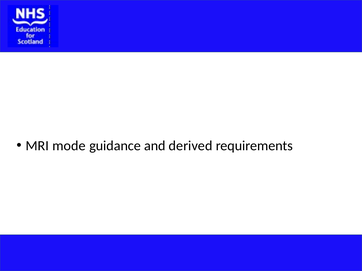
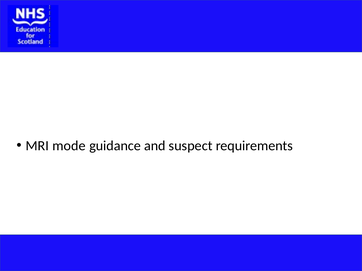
derived: derived -> suspect
